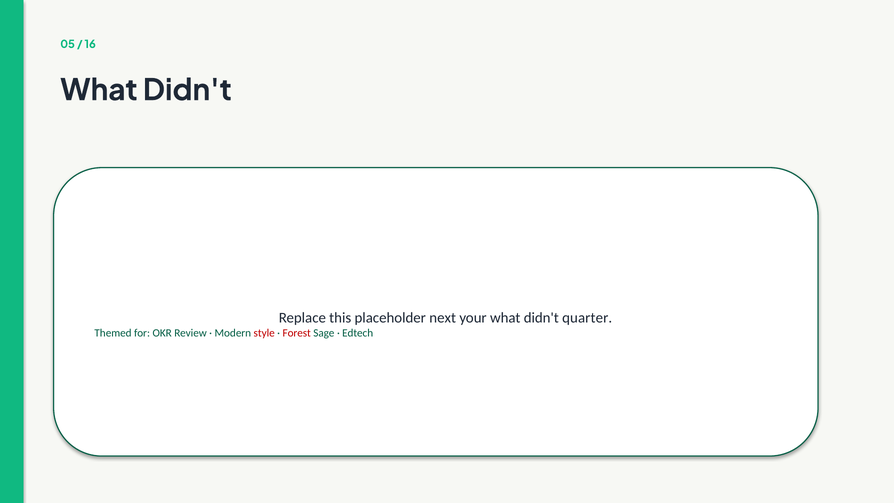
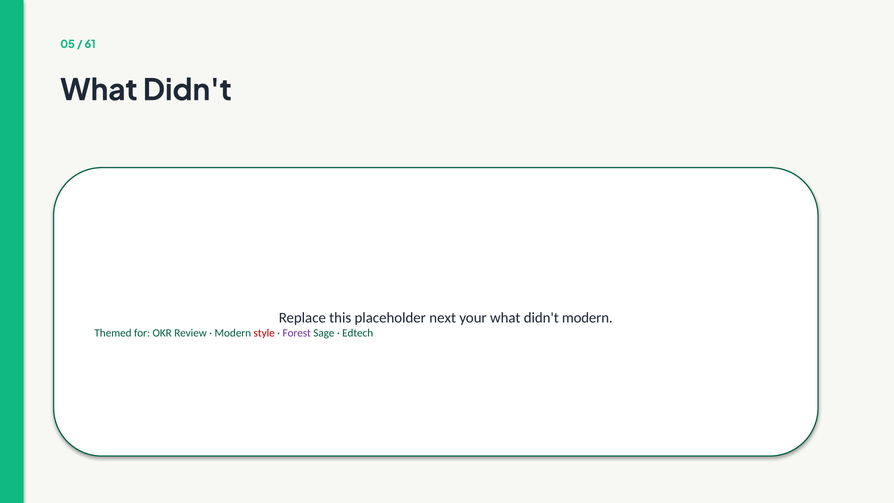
16: 16 -> 61
didn't quarter: quarter -> modern
Forest colour: red -> purple
